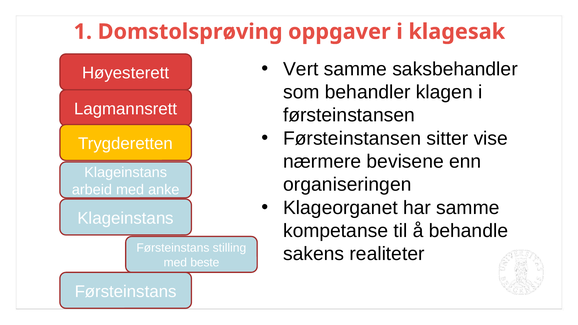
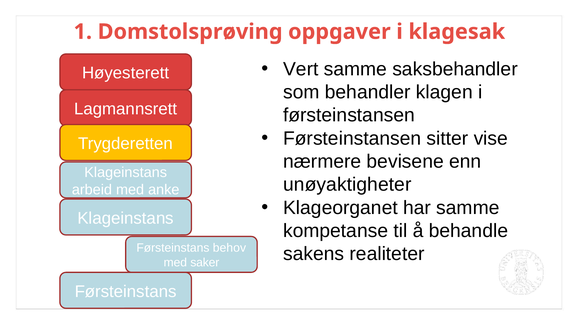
organiseringen: organiseringen -> unøyaktigheter
stilling: stilling -> behov
beste: beste -> saker
